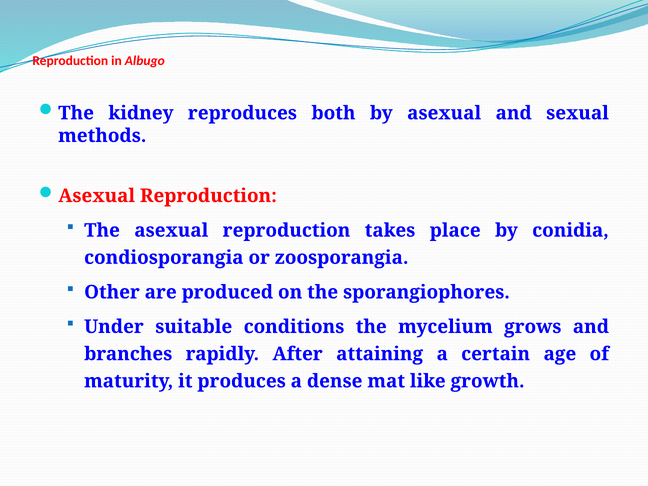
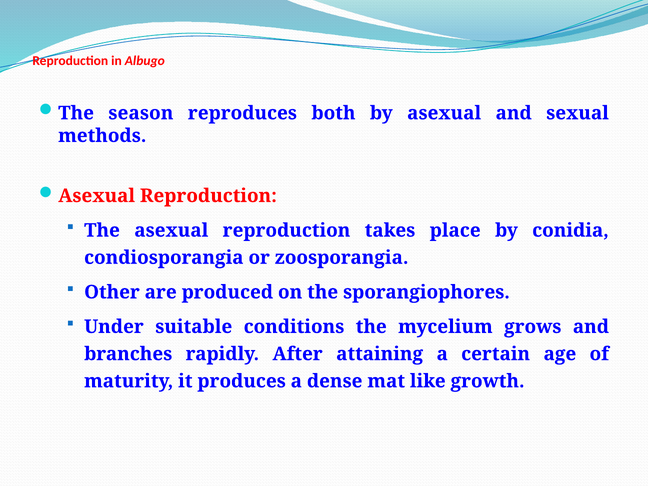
kidney: kidney -> season
